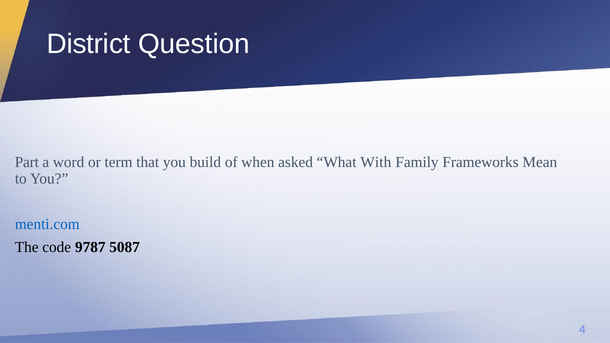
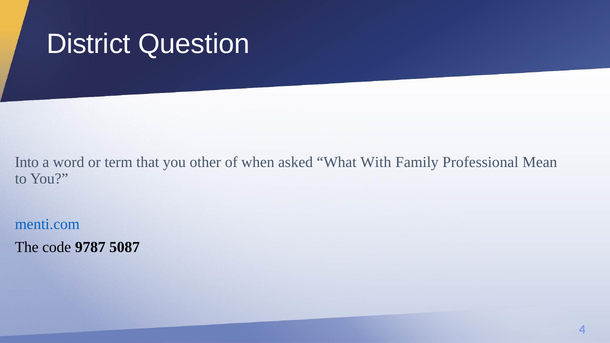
Part: Part -> Into
build: build -> other
Frameworks: Frameworks -> Professional
